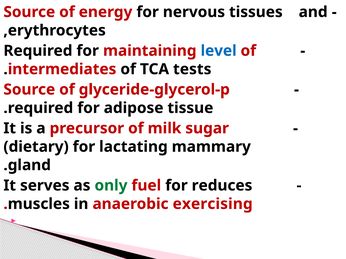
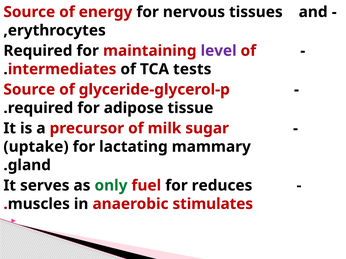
level colour: blue -> purple
dietary: dietary -> uptake
exercising: exercising -> stimulates
